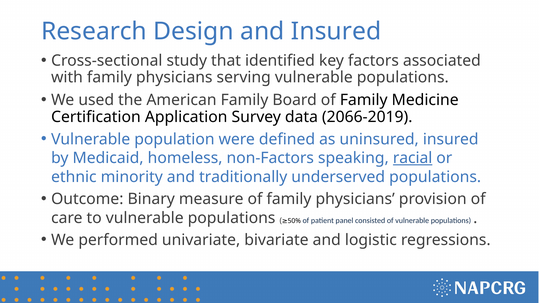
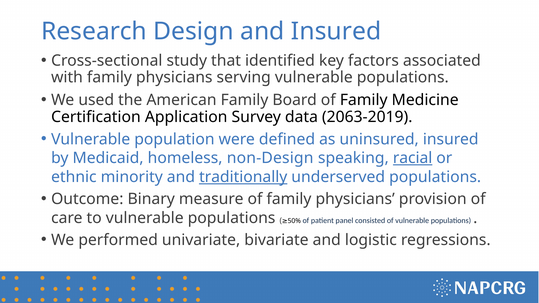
2066-2019: 2066-2019 -> 2063-2019
non-Factors: non-Factors -> non-Design
traditionally underline: none -> present
